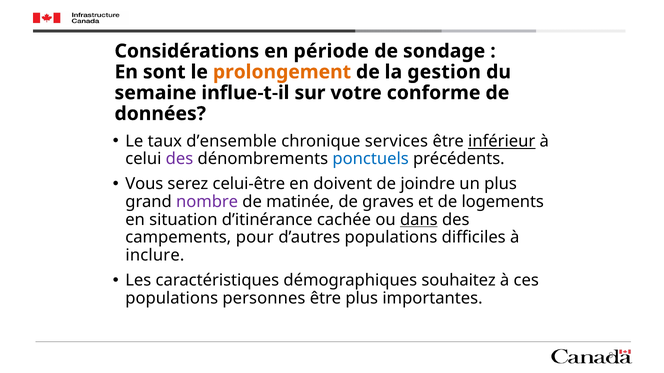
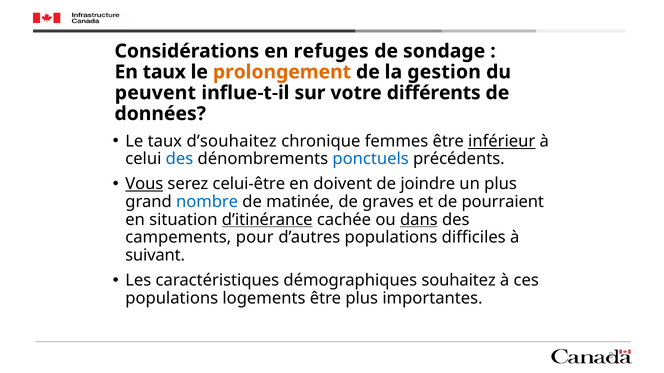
période: période -> refuges
En sont: sont -> taux
semaine: semaine -> peuvent
conforme: conforme -> différents
d’ensemble: d’ensemble -> d’souhaitez
services: services -> femmes
des at (180, 159) colour: purple -> blue
Vous underline: none -> present
nombre colour: purple -> blue
logements: logements -> pourraient
d’itinérance underline: none -> present
inclure: inclure -> suivant
personnes: personnes -> logements
